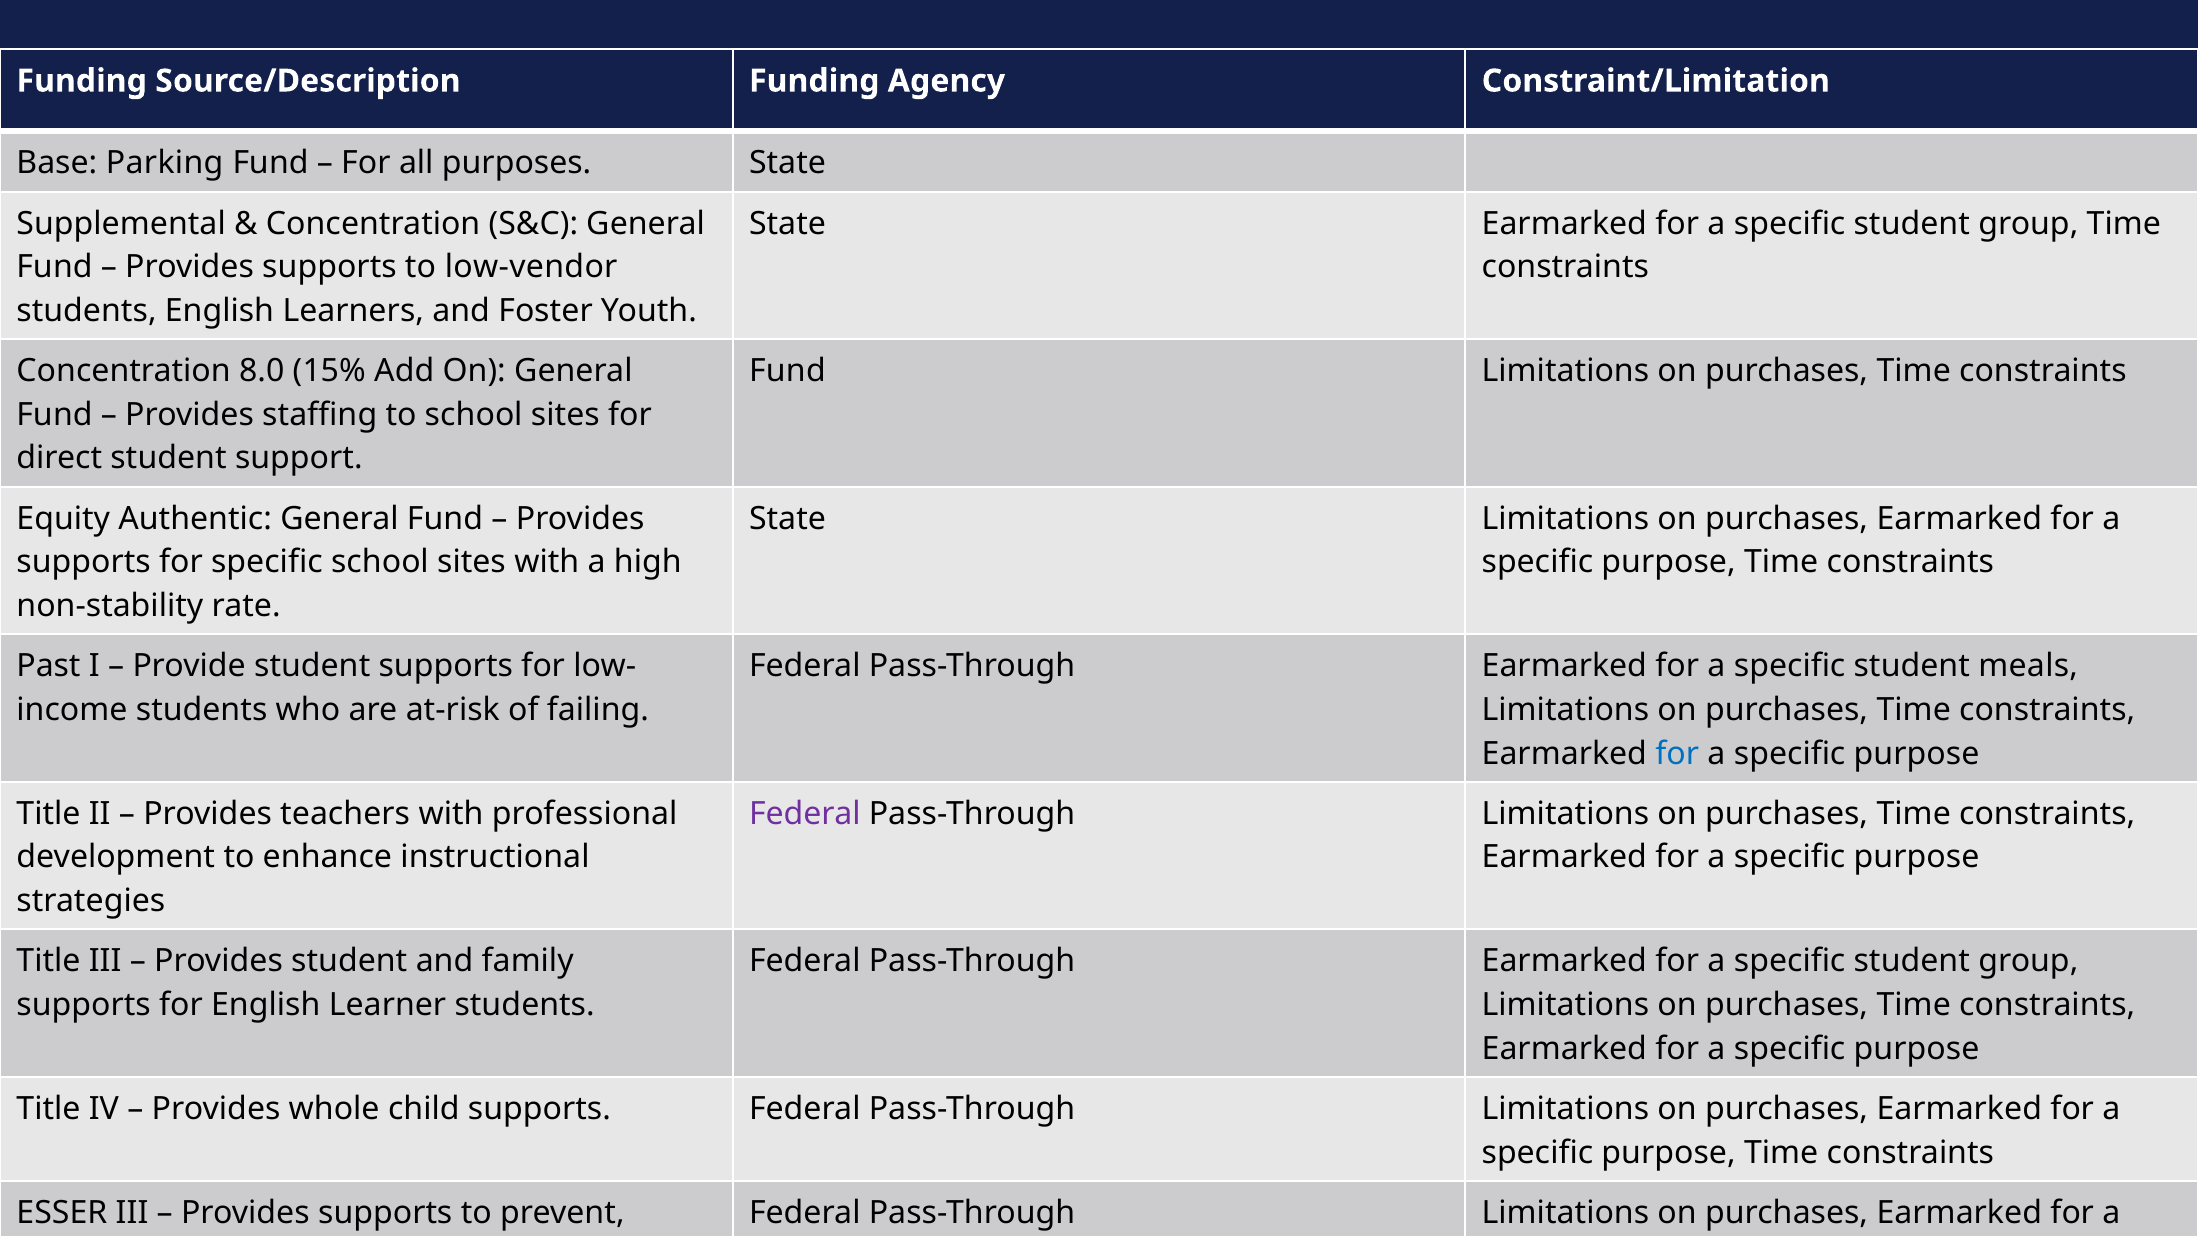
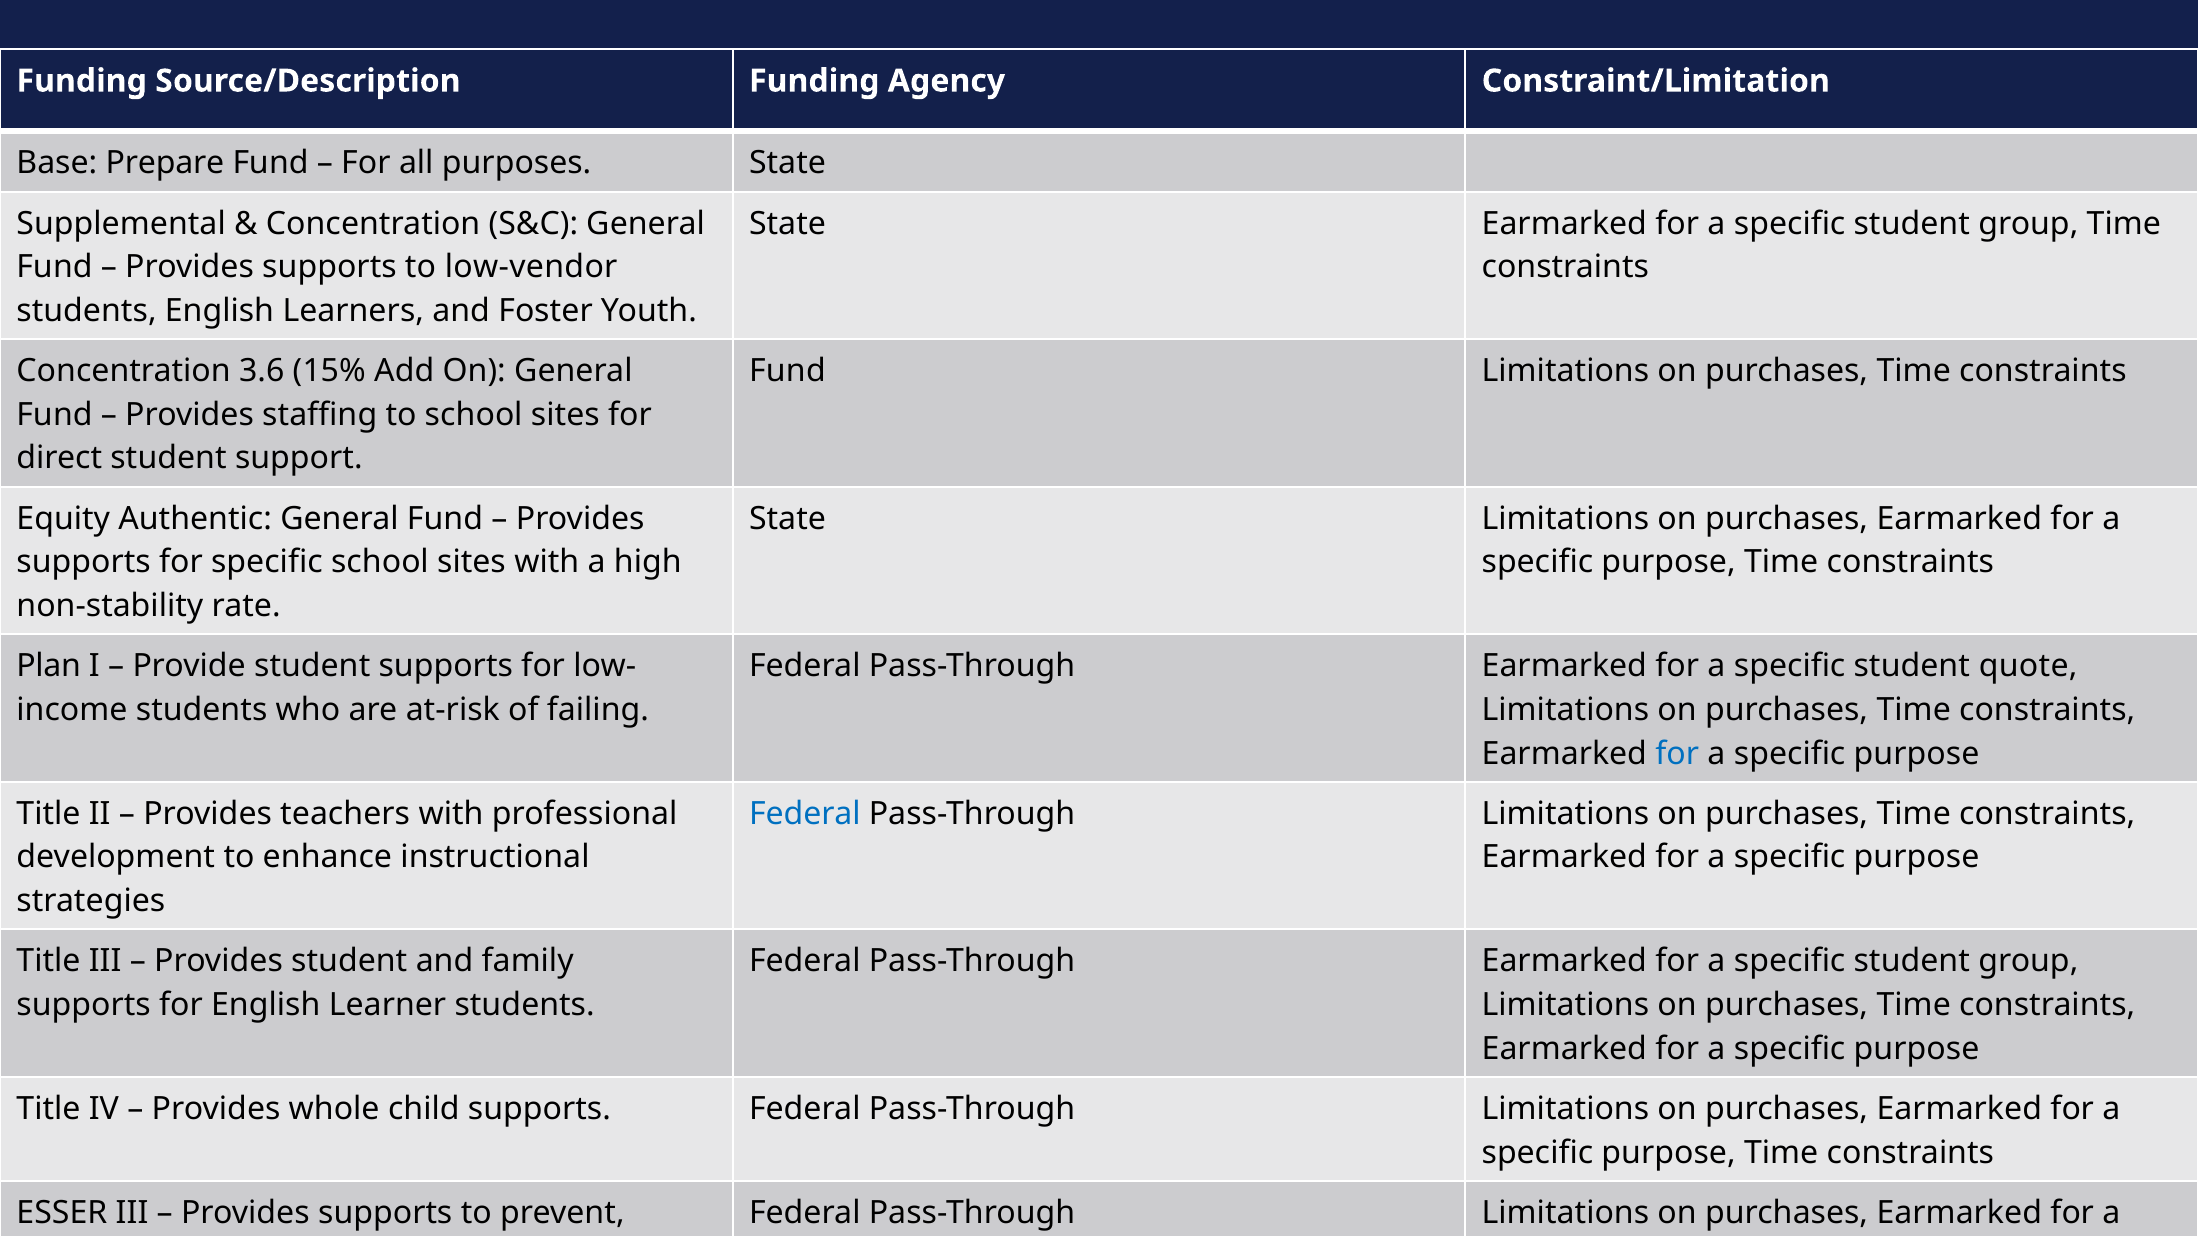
Base Parking: Parking -> Prepare
8.0: 8.0 -> 3.6
Past: Past -> Plan
meals: meals -> quote
Federal at (805, 814) colour: purple -> blue
